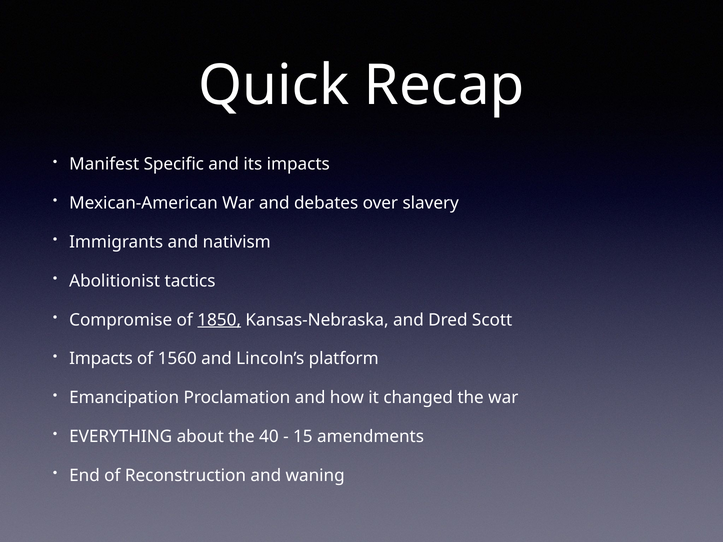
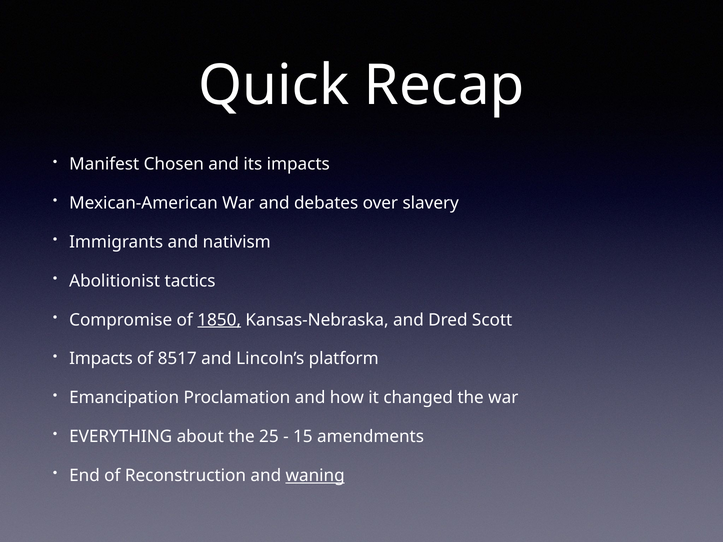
Specific: Specific -> Chosen
1560: 1560 -> 8517
40: 40 -> 25
waning underline: none -> present
